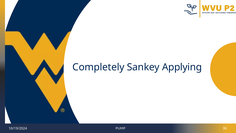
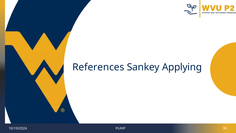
Completely: Completely -> References
